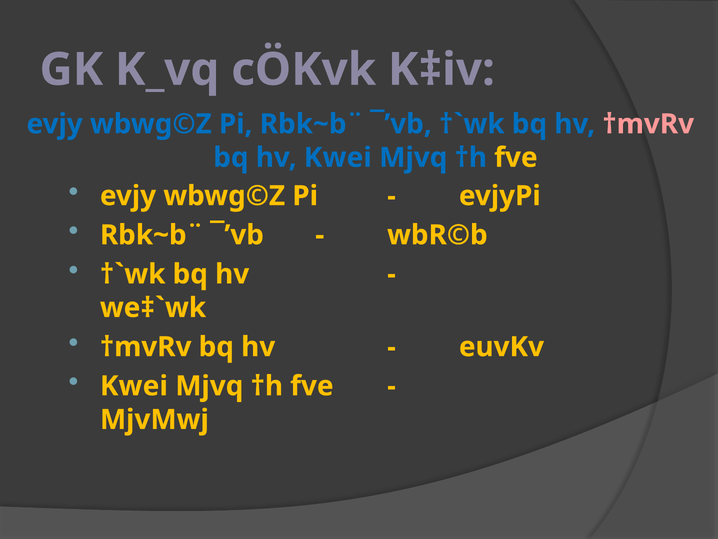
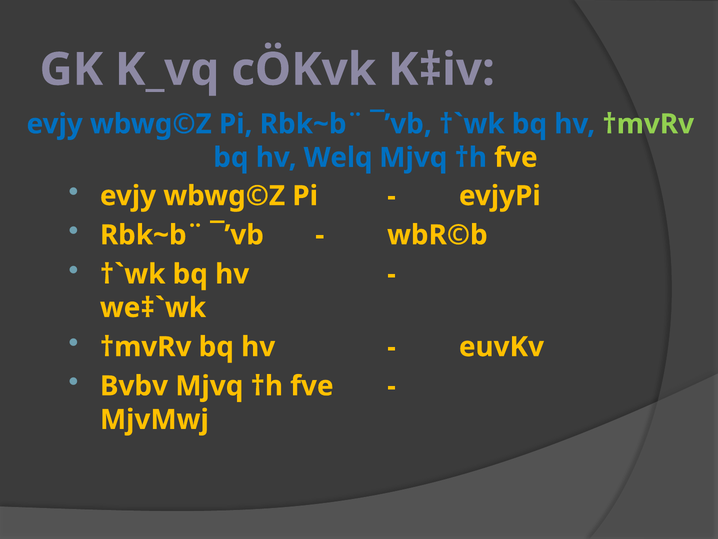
†mvRv at (648, 124) colour: pink -> light green
hv Kwei: Kwei -> Welq
Kwei at (134, 386): Kwei -> Bvbv
